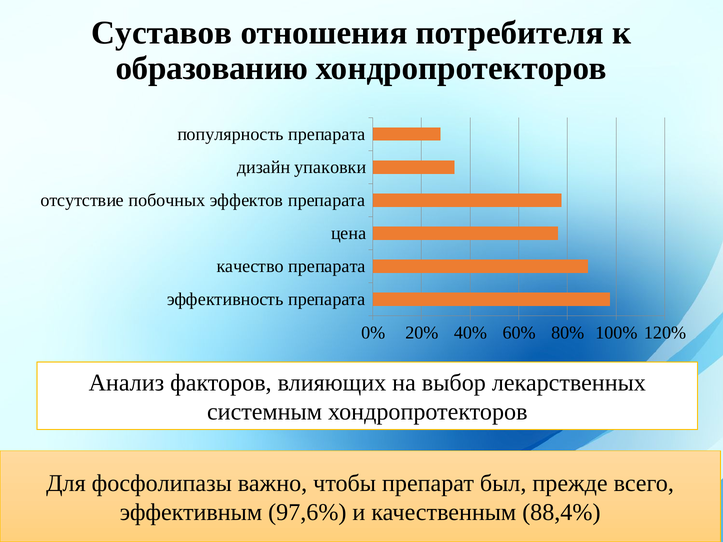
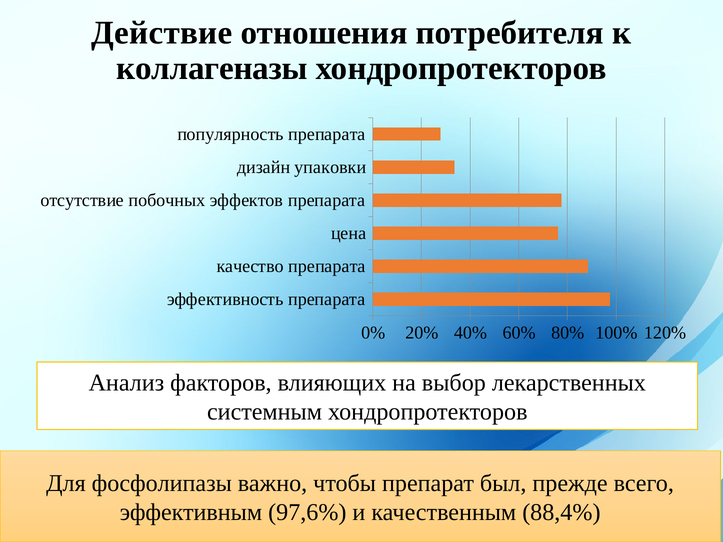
Суставов: Суставов -> Действие
образованию: образованию -> коллагеназы
